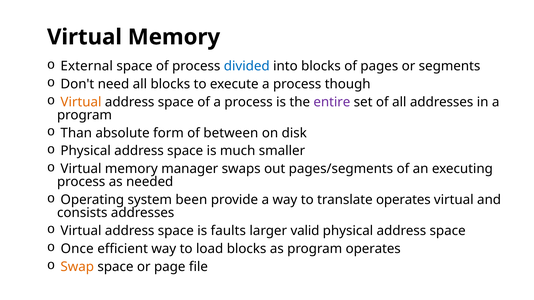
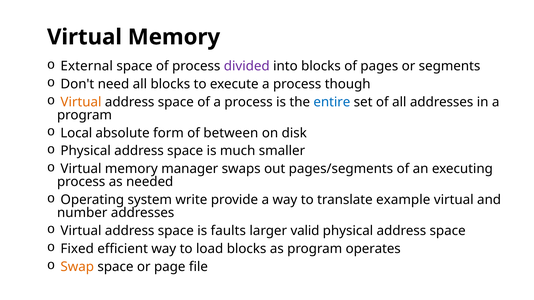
divided colour: blue -> purple
entire colour: purple -> blue
Than: Than -> Local
been: been -> write
translate operates: operates -> example
consists: consists -> number
Once: Once -> Fixed
